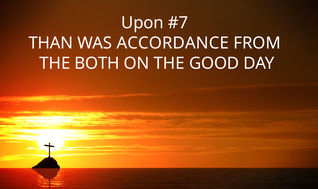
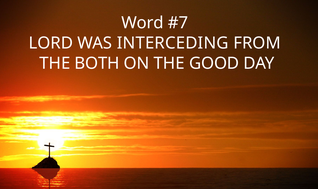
Upon: Upon -> Word
THAN: THAN -> LORD
ACCORDANCE: ACCORDANCE -> INTERCEDING
